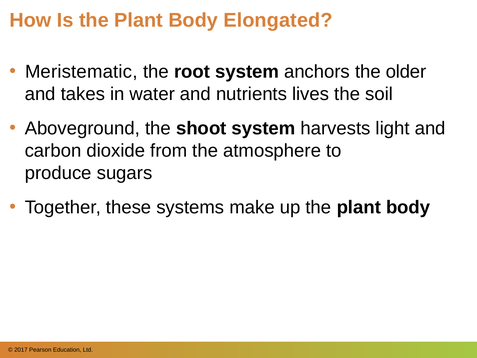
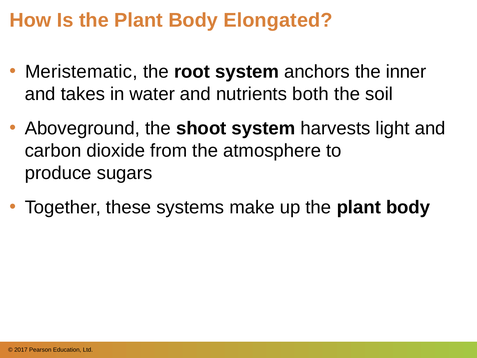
older: older -> inner
lives: lives -> both
